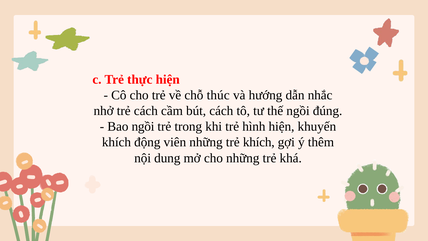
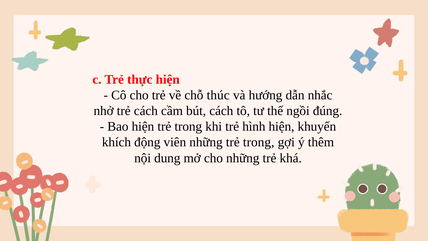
Bao ngồi: ngồi -> hiện
những trẻ khích: khích -> trong
